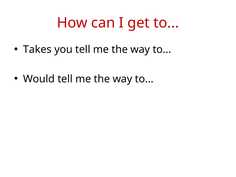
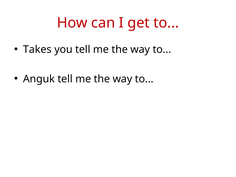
Would: Would -> Anguk
